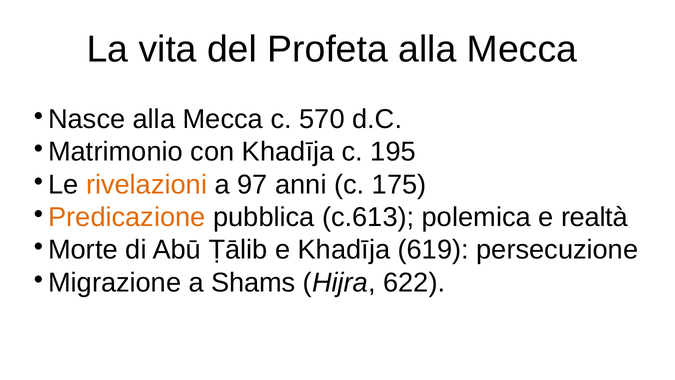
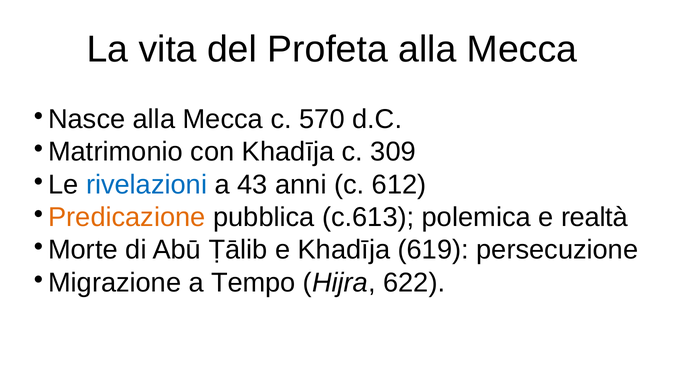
195: 195 -> 309
rivelazioni colour: orange -> blue
97: 97 -> 43
175: 175 -> 612
Shams: Shams -> Tempo
